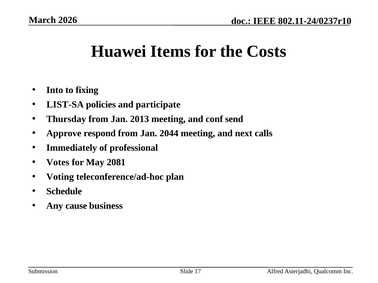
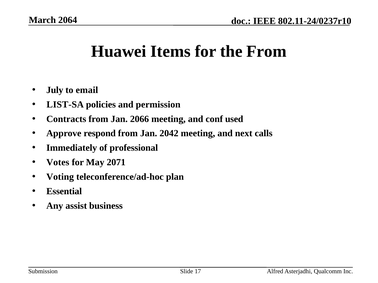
2026: 2026 -> 2064
the Costs: Costs -> From
Into: Into -> July
fixing: fixing -> email
participate: participate -> permission
Thursday: Thursday -> Contracts
2013: 2013 -> 2066
send: send -> used
2044: 2044 -> 2042
2081: 2081 -> 2071
Schedule: Schedule -> Essential
cause: cause -> assist
